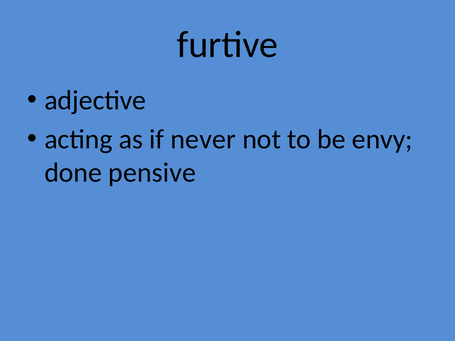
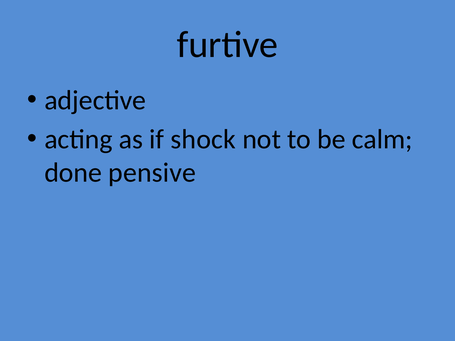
never: never -> shock
envy: envy -> calm
